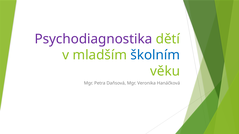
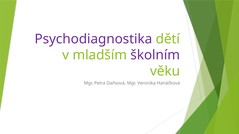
školním colour: blue -> purple
